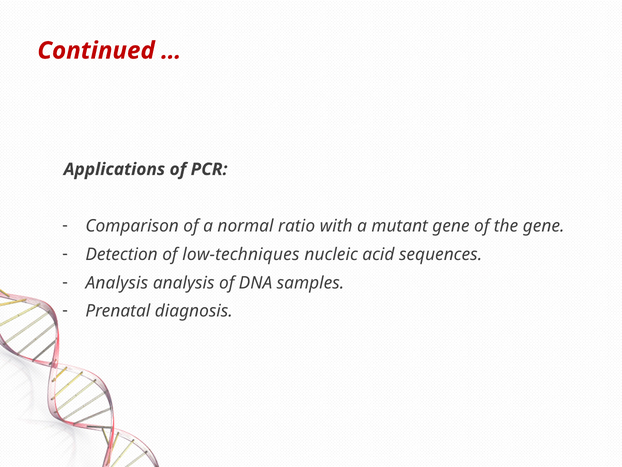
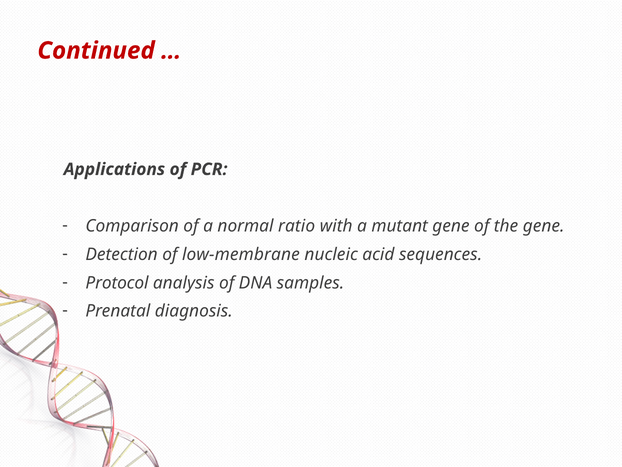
low-techniques: low-techniques -> low-membrane
Analysis at (117, 283): Analysis -> Protocol
